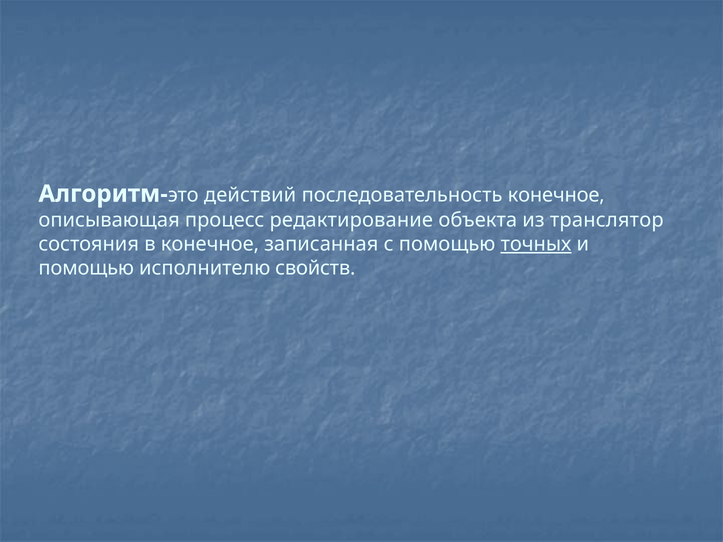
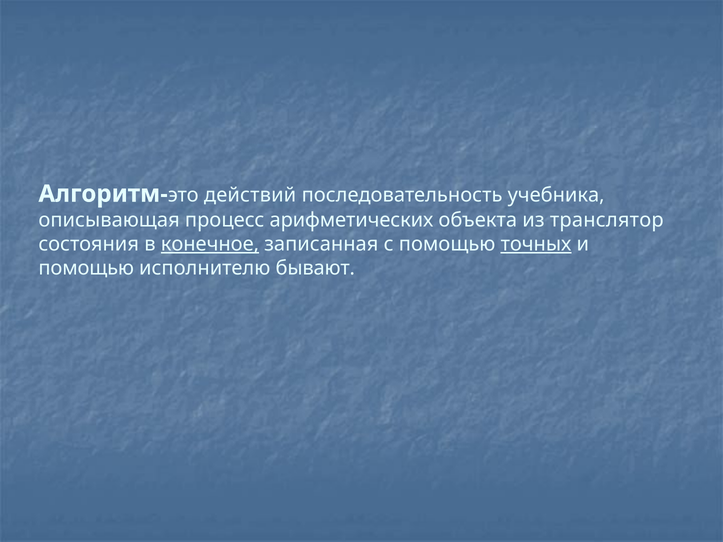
последовательность конечное: конечное -> учебника
редактирование: редактирование -> арифметических
конечное at (210, 244) underline: none -> present
свойств: свойств -> бывают
